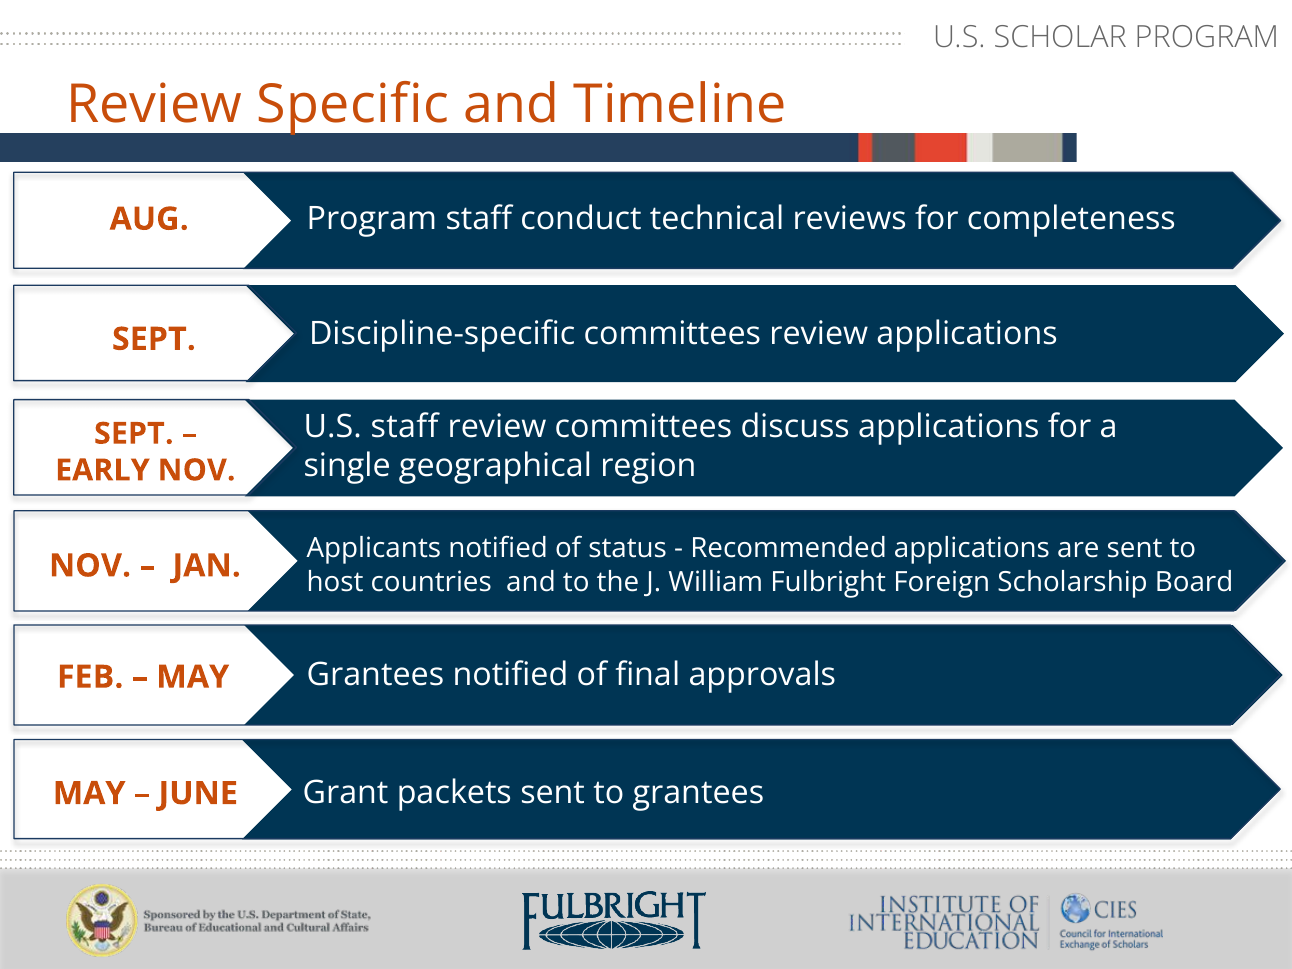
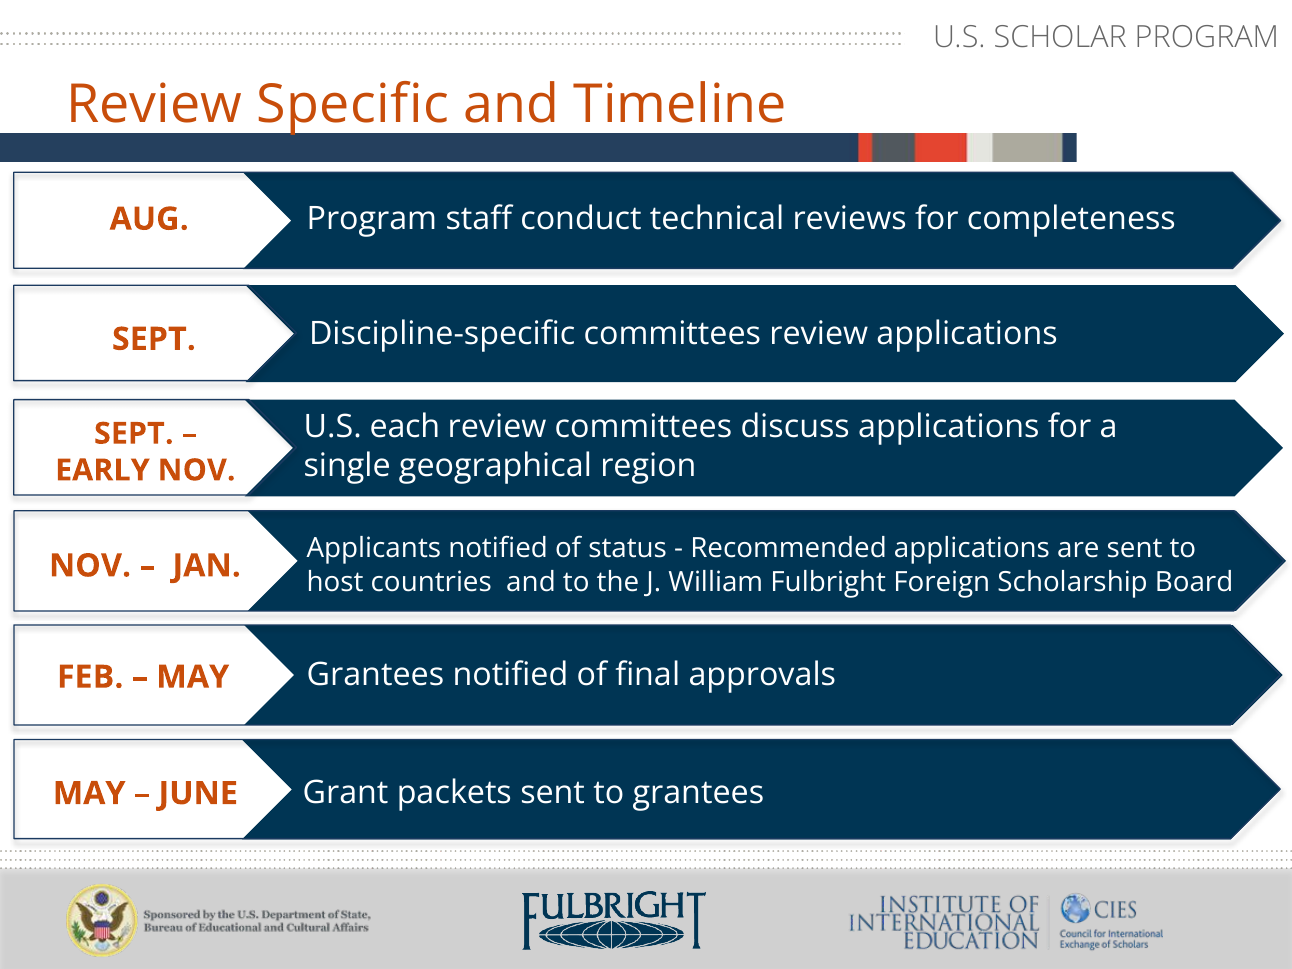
U.S staff: staff -> each
